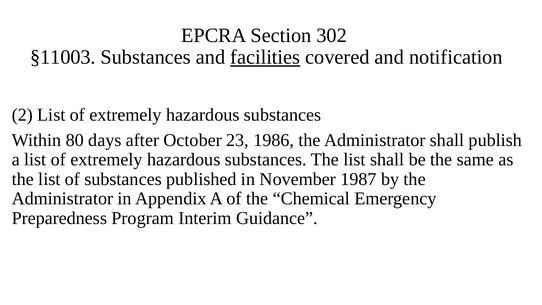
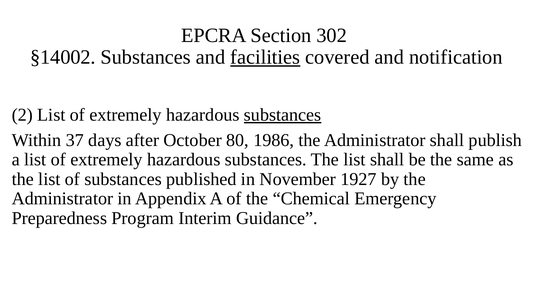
§11003: §11003 -> §14002
substances at (283, 115) underline: none -> present
80: 80 -> 37
23: 23 -> 80
1987: 1987 -> 1927
